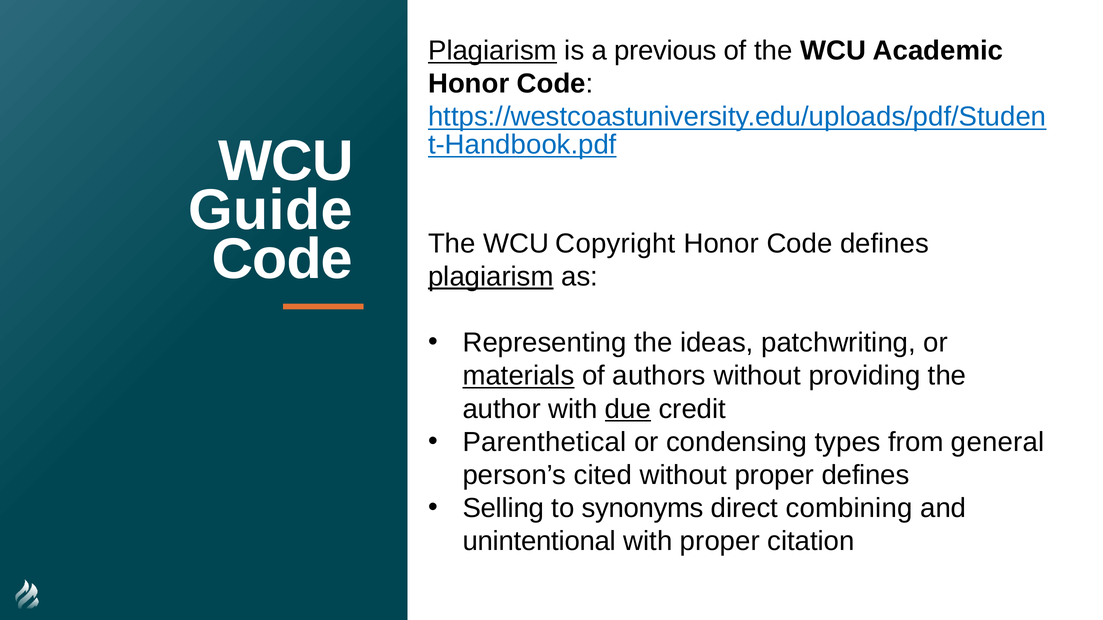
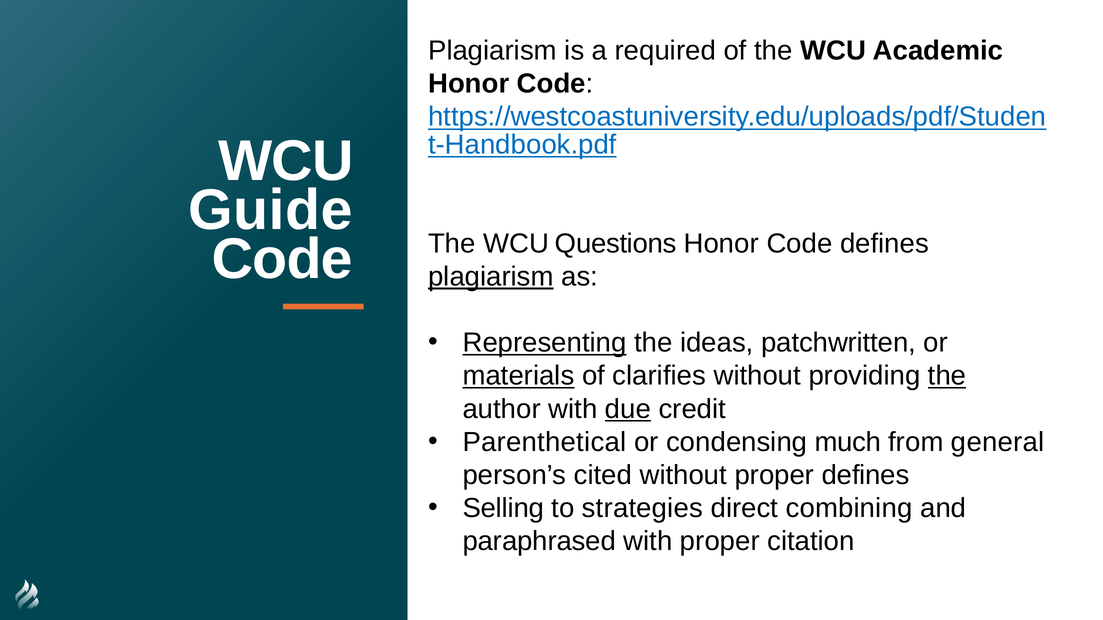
Plagiarism at (492, 51) underline: present -> none
previous: previous -> required
Copyright: Copyright -> Questions
Representing underline: none -> present
patchwriting: patchwriting -> patchwritten
authors: authors -> clarifies
the at (947, 376) underline: none -> present
types: types -> much
synonyms: synonyms -> strategies
unintentional: unintentional -> paraphrased
